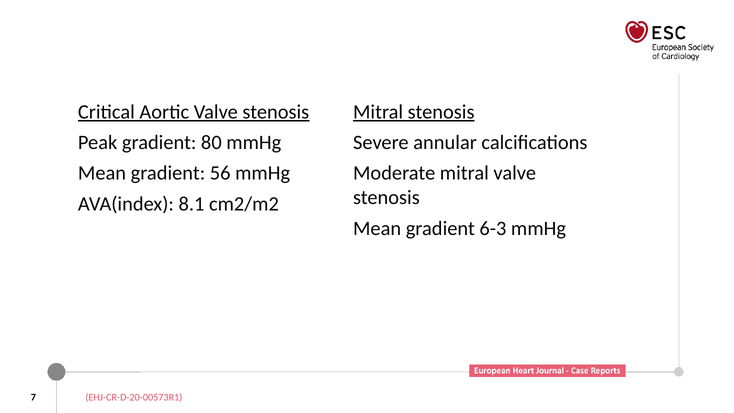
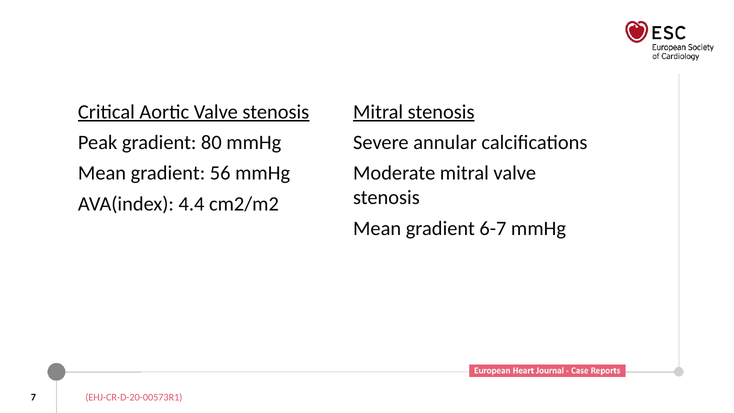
8.1: 8.1 -> 4.4
6-3: 6-3 -> 6-7
